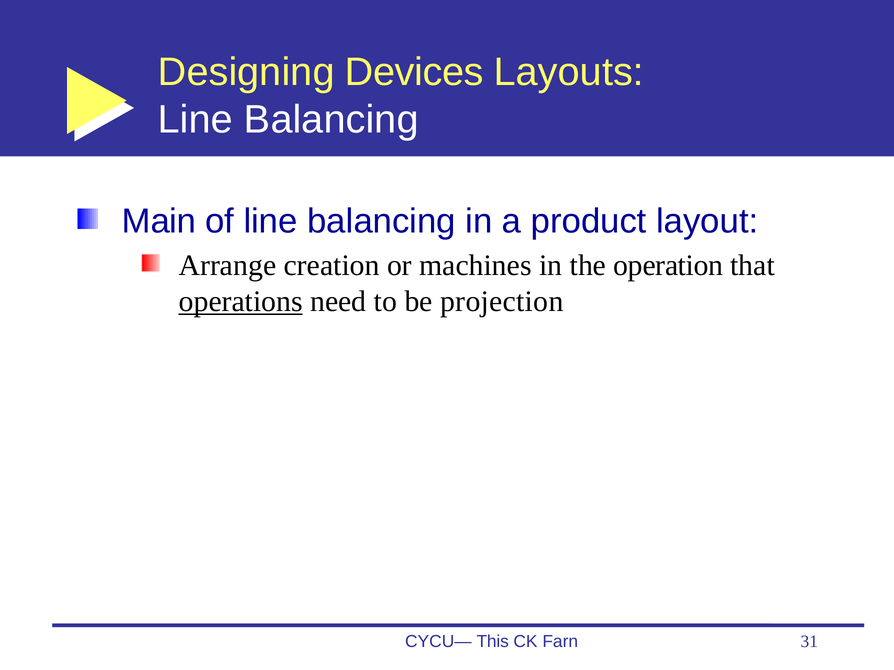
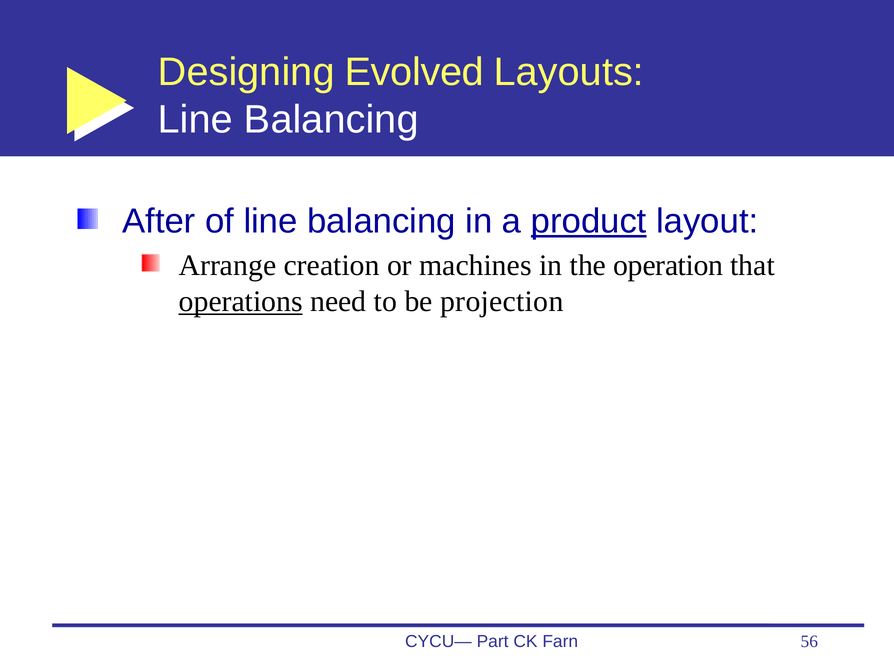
Devices: Devices -> Evolved
Main: Main -> After
product underline: none -> present
This: This -> Part
31: 31 -> 56
